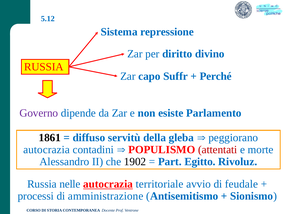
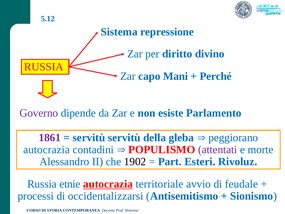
Suffr: Suffr -> Mani
1861 colour: black -> purple
diffuso at (89, 137): diffuso -> servitù
attentati colour: red -> purple
Egitto: Egitto -> Esteri
nelle: nelle -> etnie
amministrazione: amministrazione -> occidentalizzarsi
